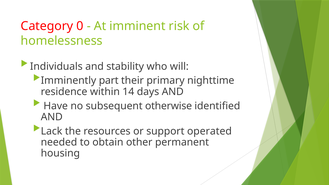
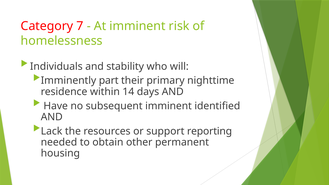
0: 0 -> 7
subsequent otherwise: otherwise -> imminent
operated: operated -> reporting
